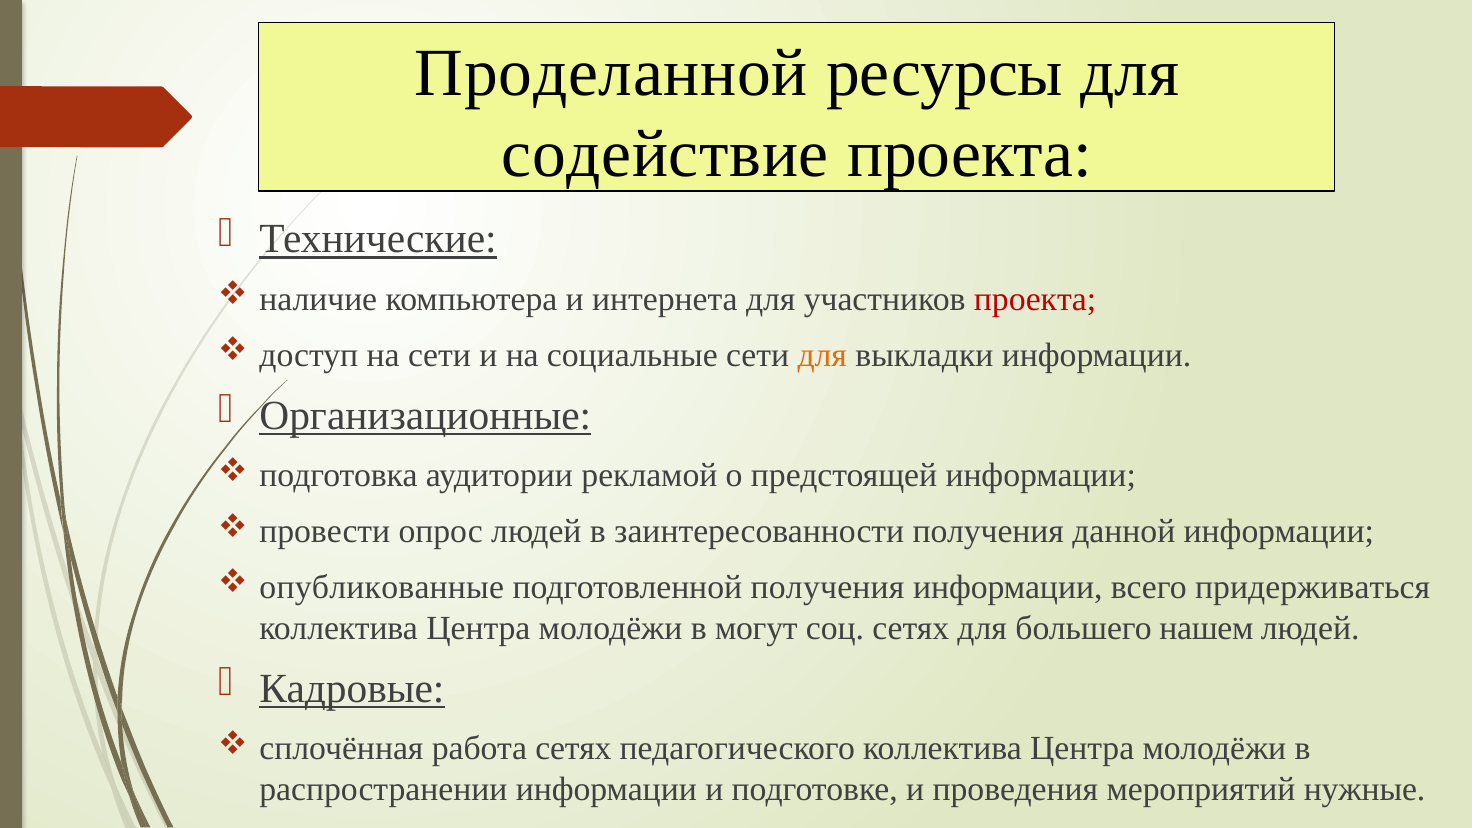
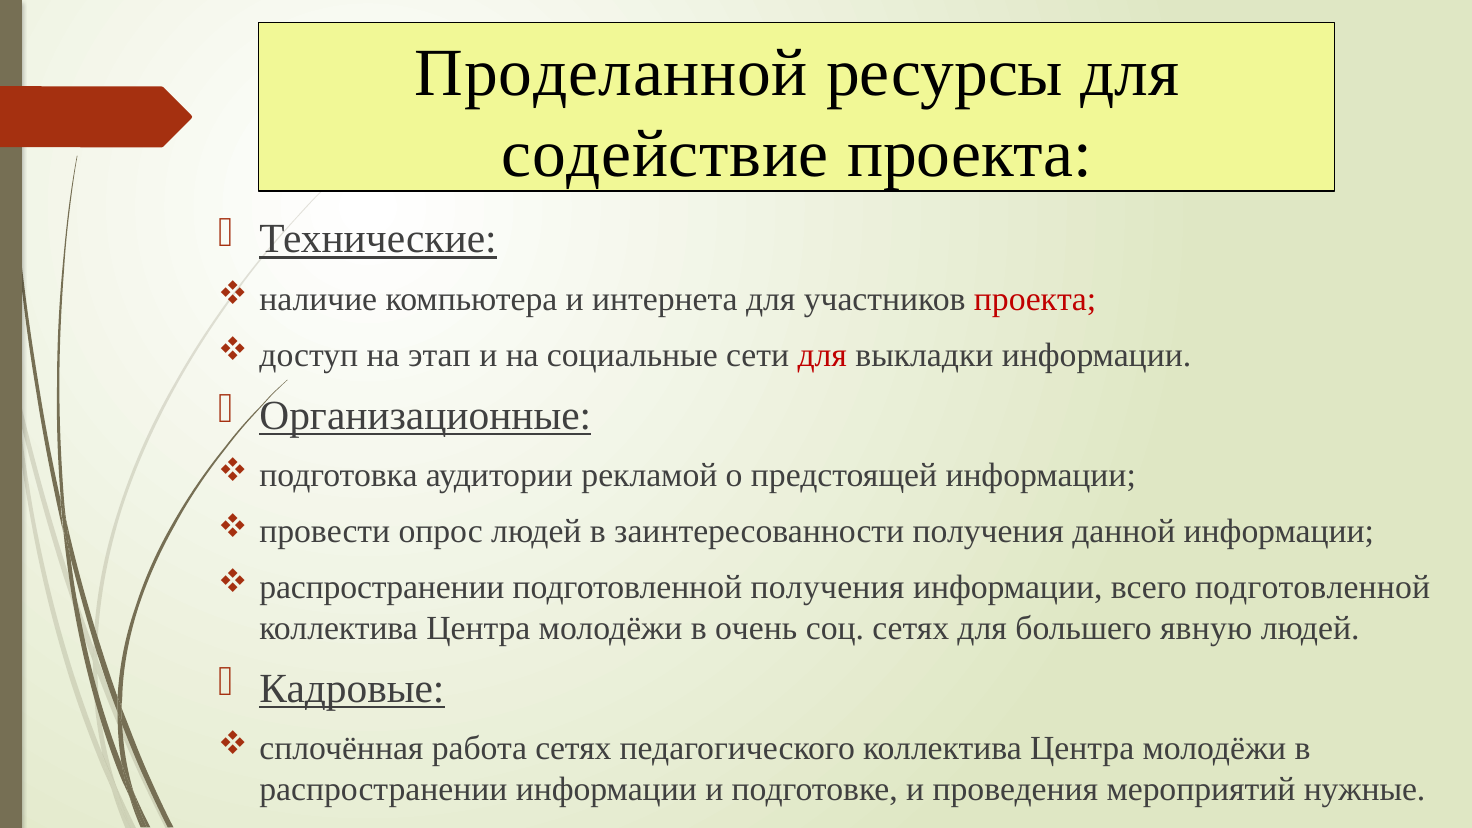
на сети: сети -> этап
для at (822, 355) colour: orange -> red
опубликованные at (382, 587): опубликованные -> распространении
всего придерживаться: придерживаться -> подготовленной
могут: могут -> очень
нашем: нашем -> явную
